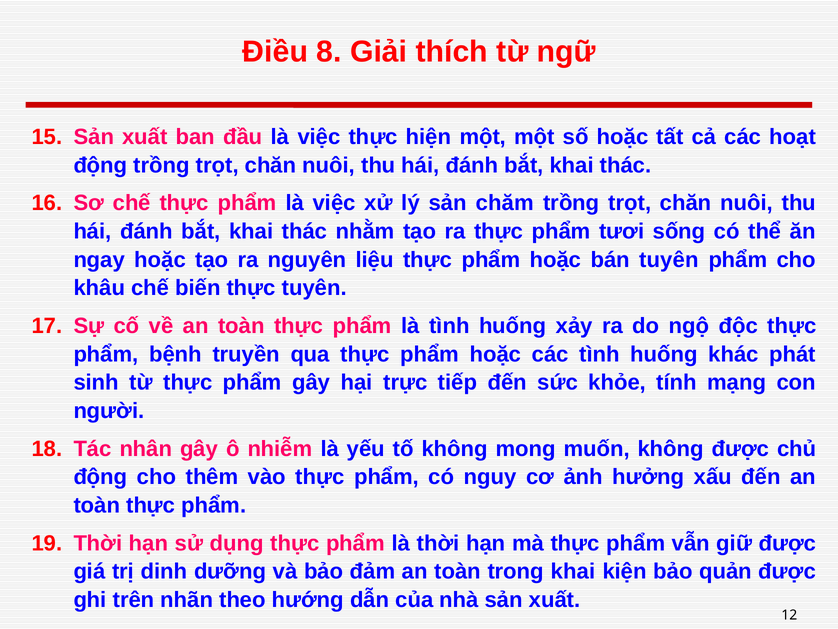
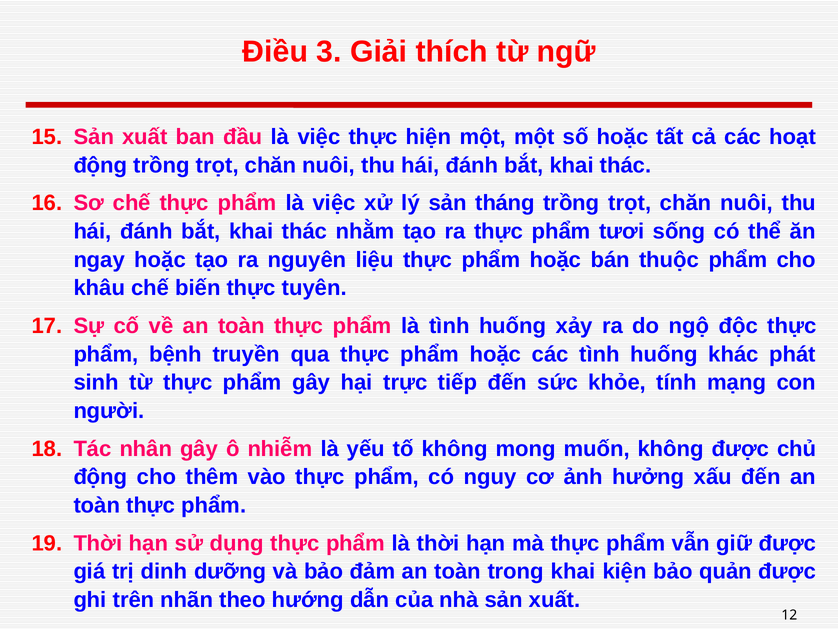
8: 8 -> 3
chăm: chăm -> tháng
bán tuyên: tuyên -> thuộc
